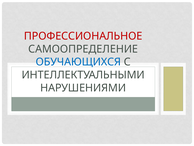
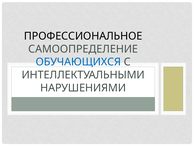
ПРОФЕССИОНАЛЬНОЕ colour: red -> black
